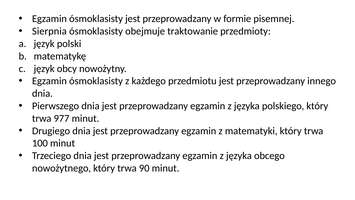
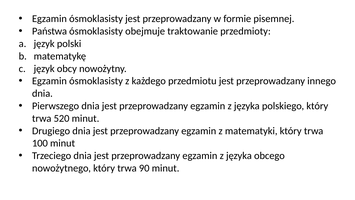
Sierpnia: Sierpnia -> Państwa
977: 977 -> 520
